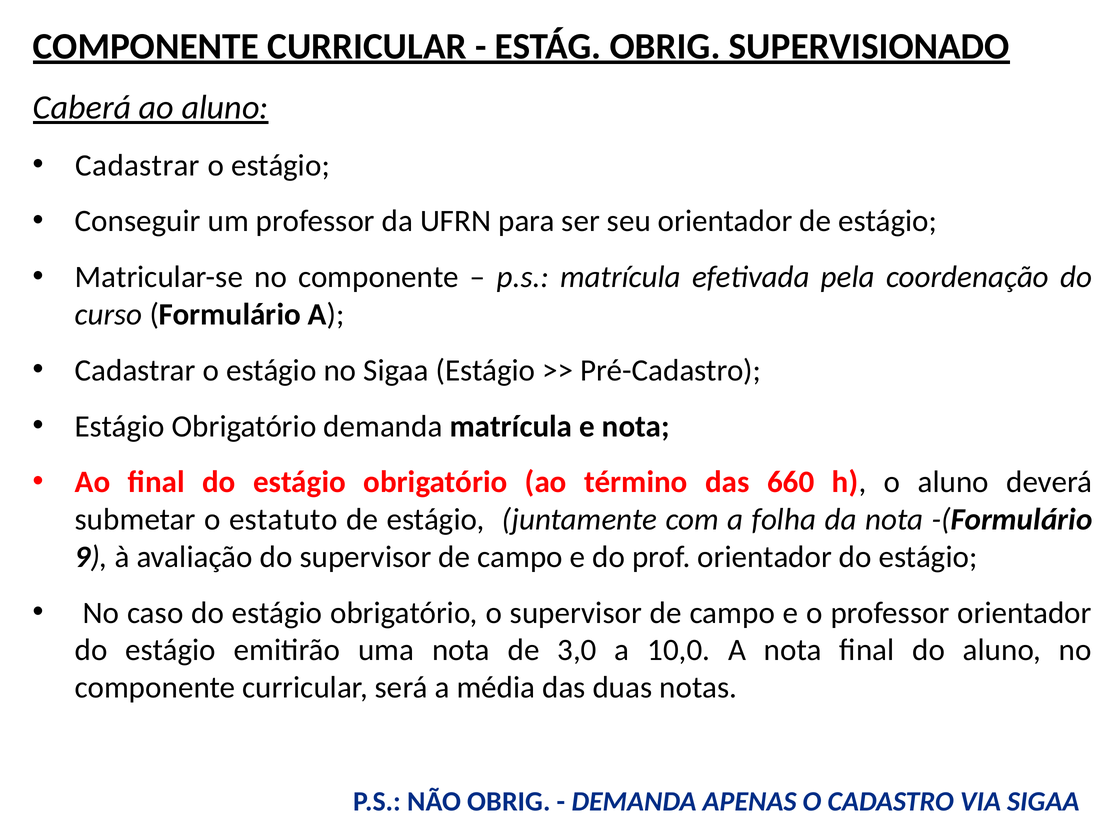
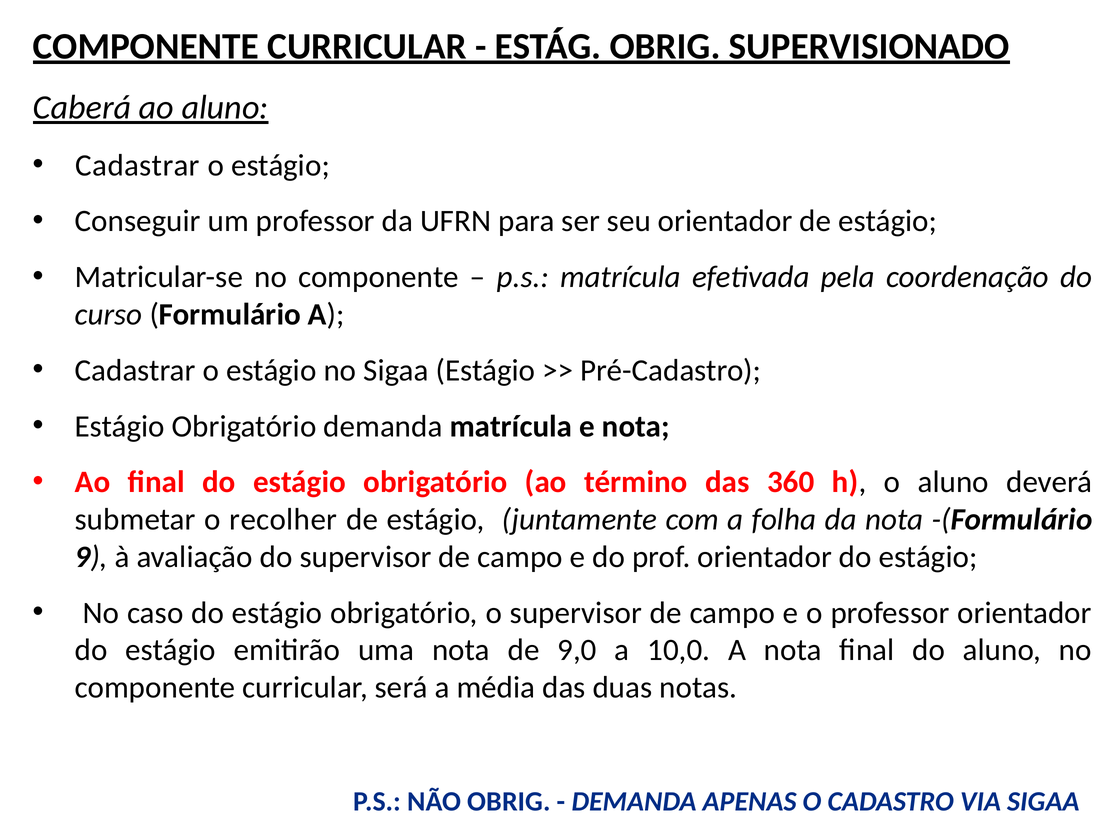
660: 660 -> 360
estatuto: estatuto -> recolher
3,0: 3,0 -> 9,0
